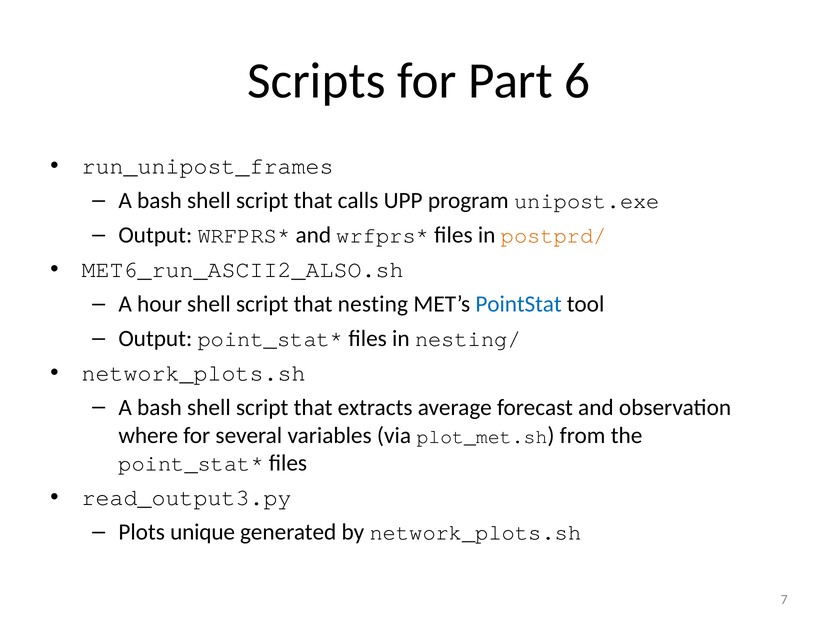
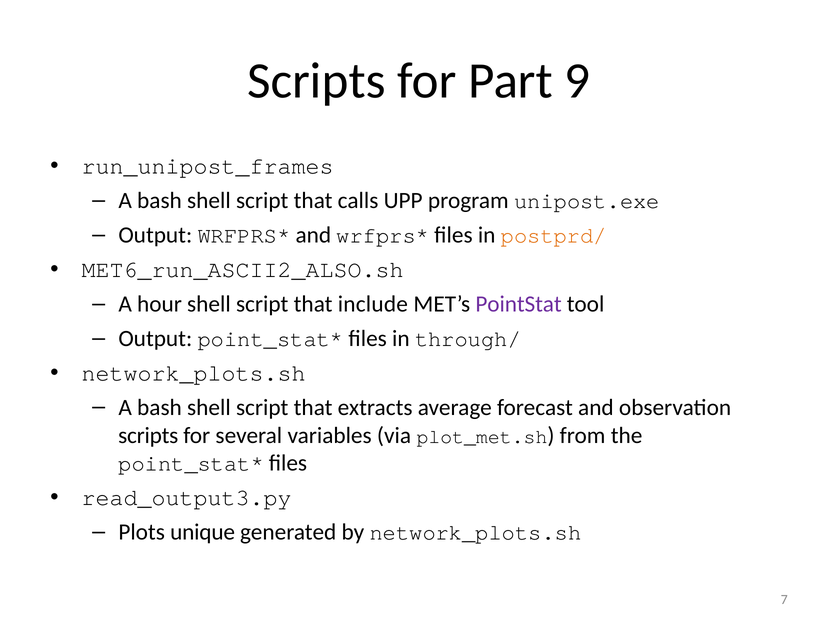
6: 6 -> 9
nesting: nesting -> include
PointStat colour: blue -> purple
nesting/: nesting/ -> through/
where at (148, 436): where -> scripts
